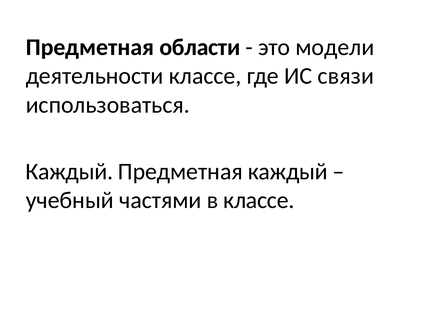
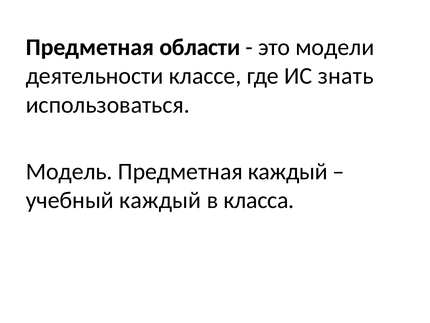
связи: связи -> знать
Каждый at (69, 171): Каждый -> Модель
учебный частями: частями -> каждый
в классе: классе -> класса
